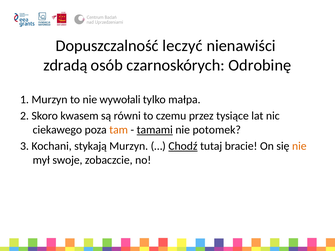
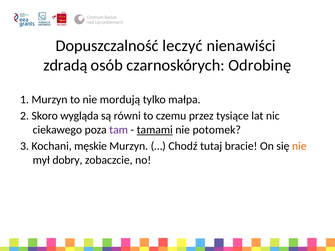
wywołali: wywołali -> mordują
kwasem: kwasem -> wygląda
tam colour: orange -> purple
stykają: stykają -> męskie
Chodź underline: present -> none
swoje: swoje -> dobry
